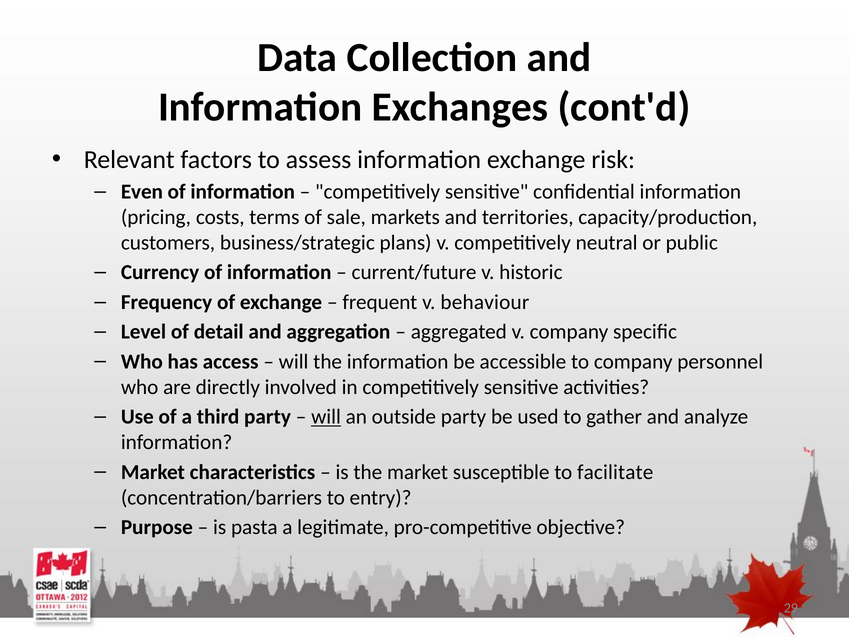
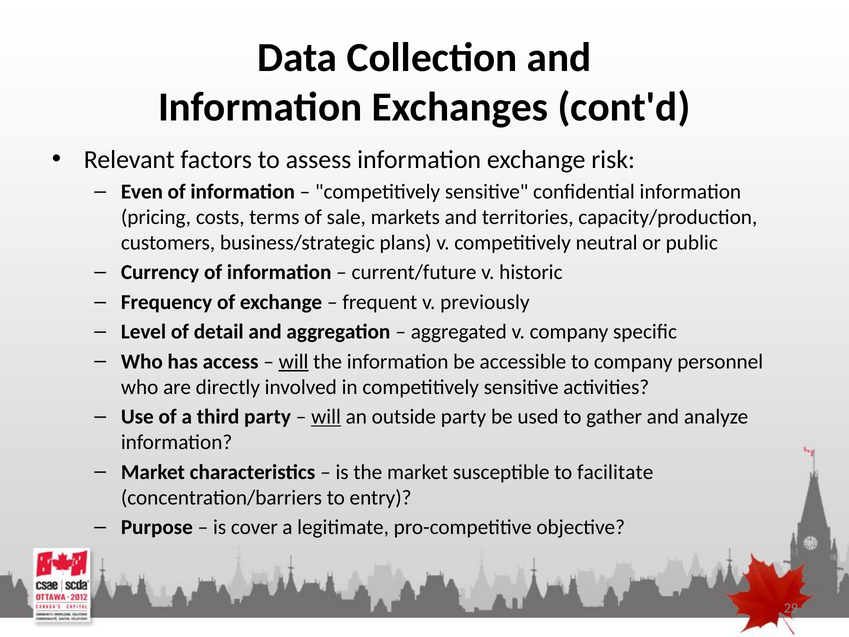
behaviour: behaviour -> previously
will at (294, 361) underline: none -> present
pasta: pasta -> cover
